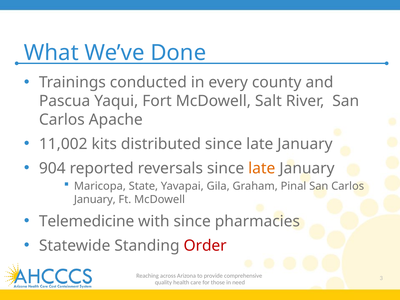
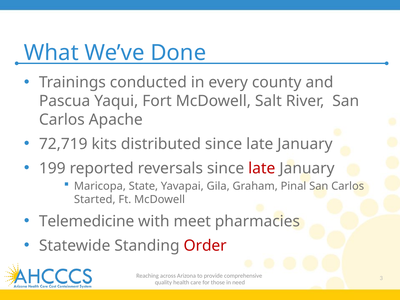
11,002: 11,002 -> 72,719
904: 904 -> 199
late at (262, 168) colour: orange -> red
January at (95, 199): January -> Started
with since: since -> meet
